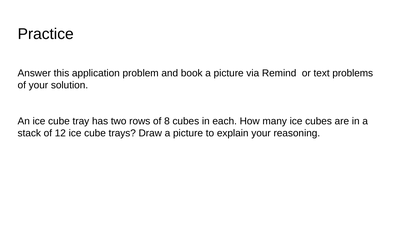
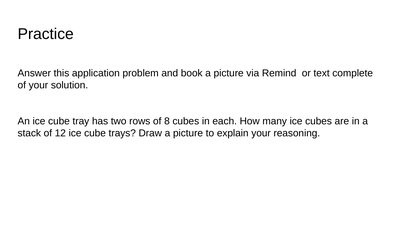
problems: problems -> complete
